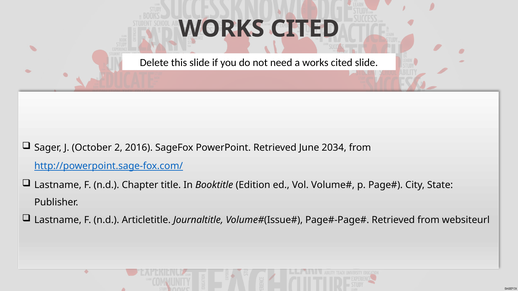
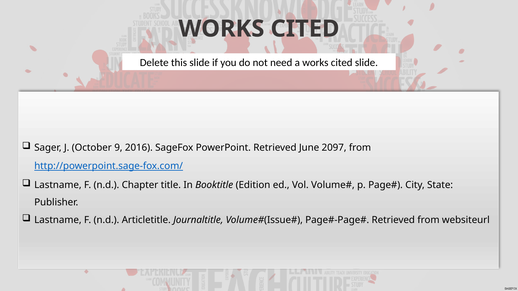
2: 2 -> 9
2034: 2034 -> 2097
